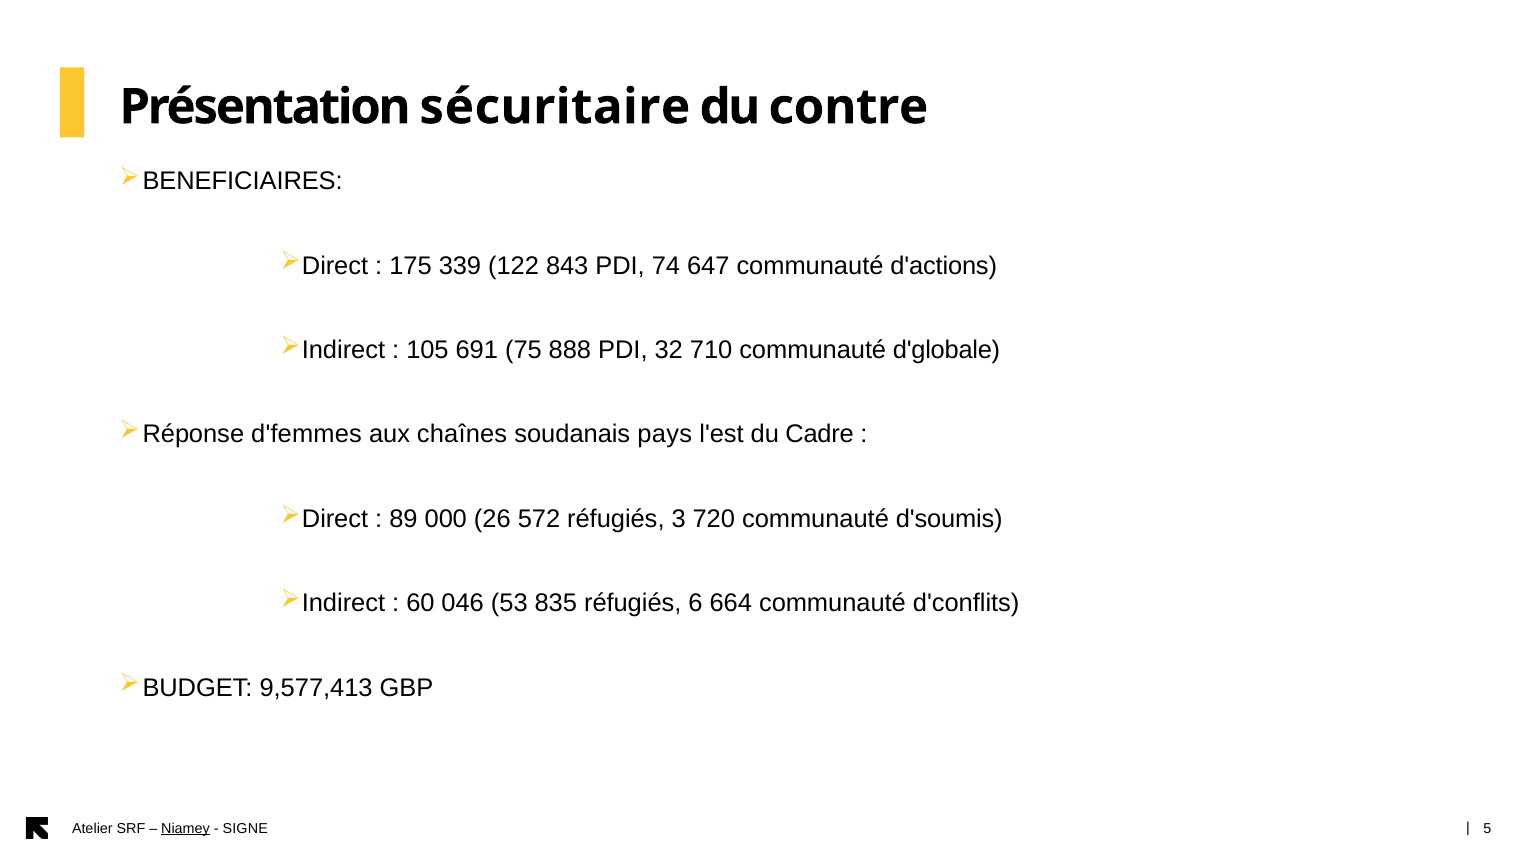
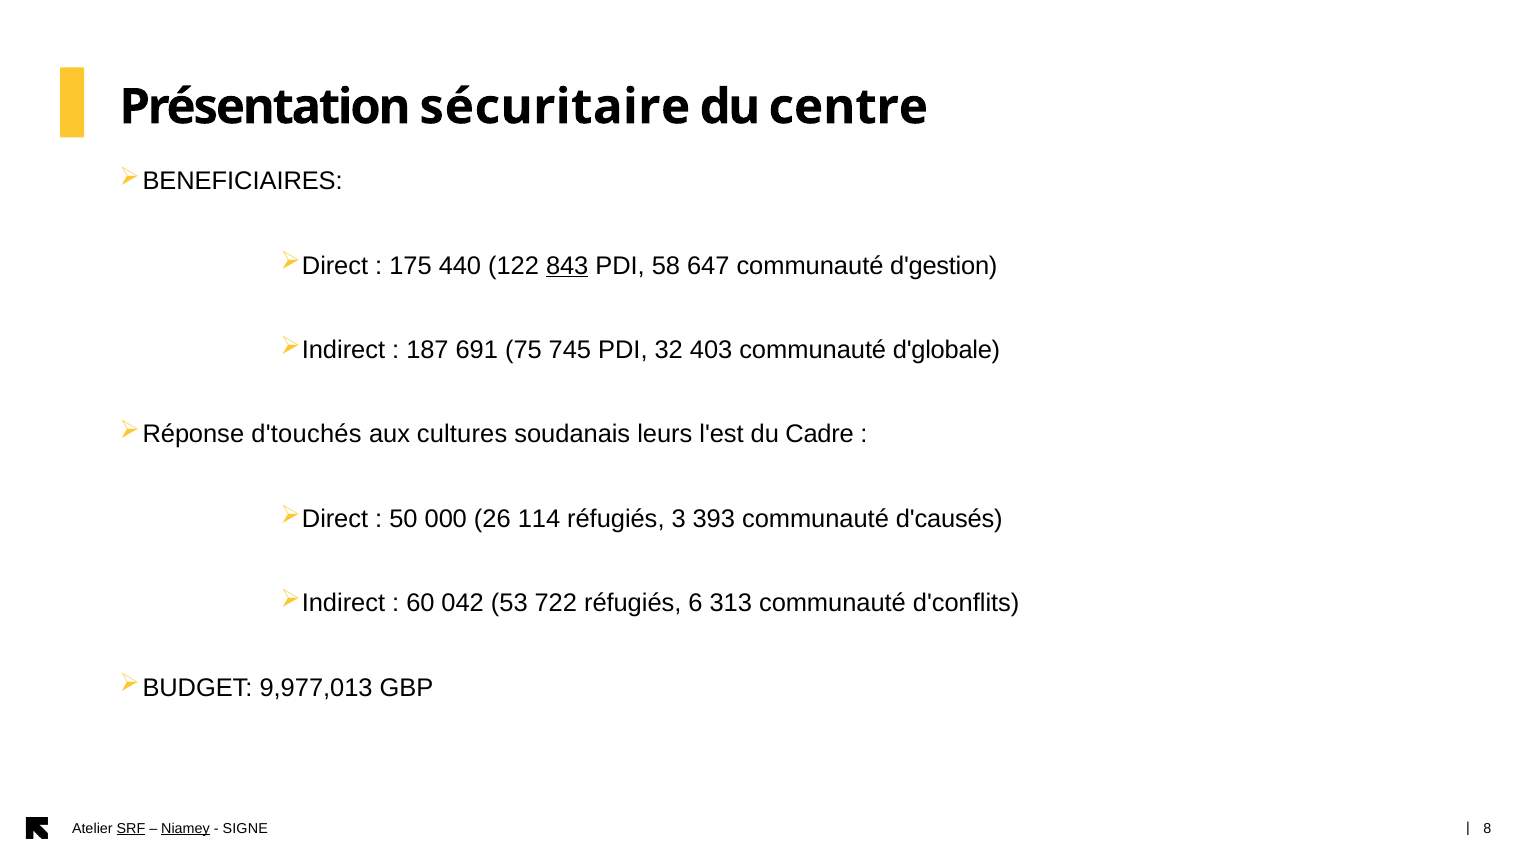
contre: contre -> centre
339: 339 -> 440
843 underline: none -> present
74: 74 -> 58
d'actions: d'actions -> d'gestion
105: 105 -> 187
888: 888 -> 745
710: 710 -> 403
d'femmes: d'femmes -> d'touchés
chaînes: chaînes -> cultures
pays: pays -> leurs
89: 89 -> 50
572: 572 -> 114
720: 720 -> 393
d'soumis: d'soumis -> d'causés
046: 046 -> 042
835: 835 -> 722
664: 664 -> 313
9,577,413: 9,577,413 -> 9,977,013
5: 5 -> 8
SRF underline: none -> present
